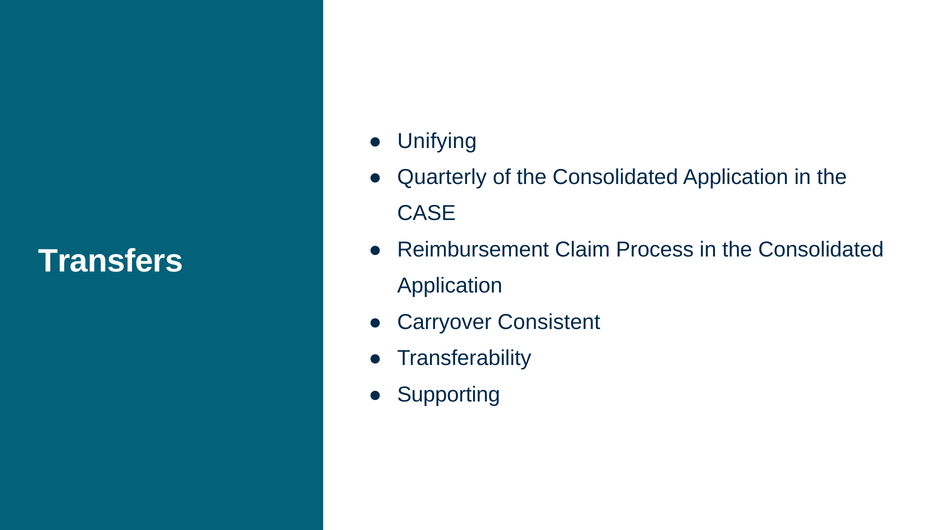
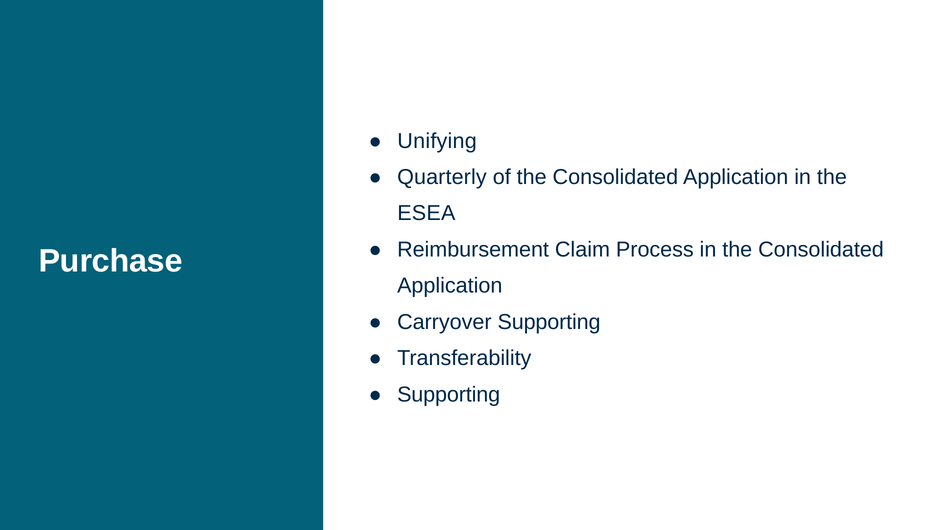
CASE: CASE -> ESEA
Transfers: Transfers -> Purchase
Carryover Consistent: Consistent -> Supporting
